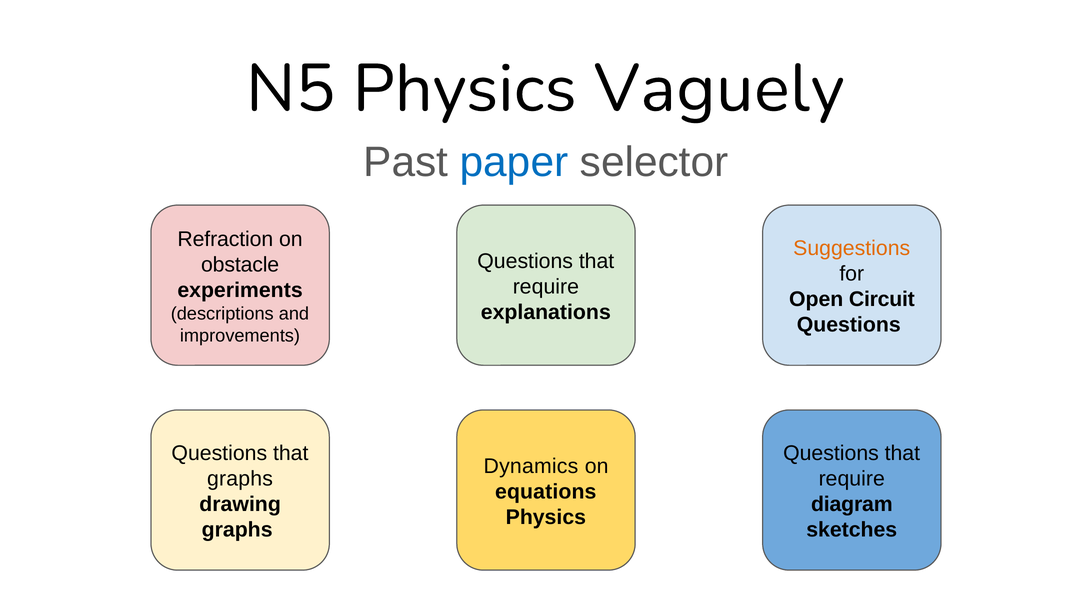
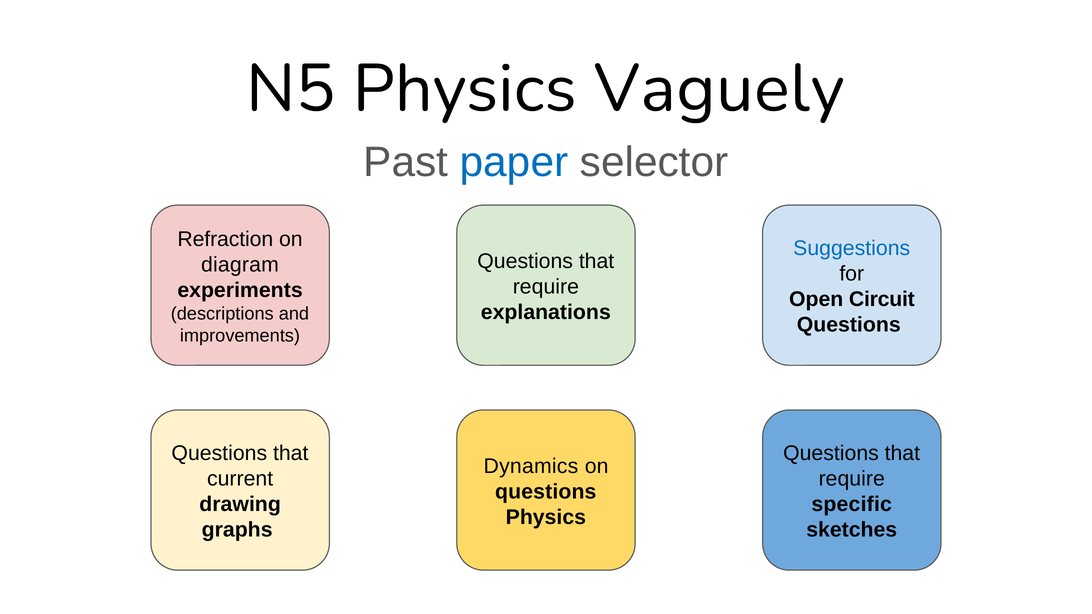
Suggestions colour: orange -> blue
obstacle: obstacle -> diagram
graphs at (240, 479): graphs -> current
equations at (546, 492): equations -> questions
diagram: diagram -> specific
